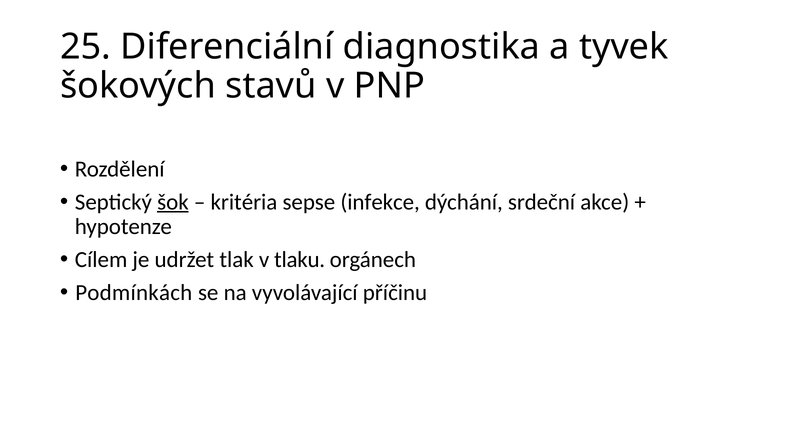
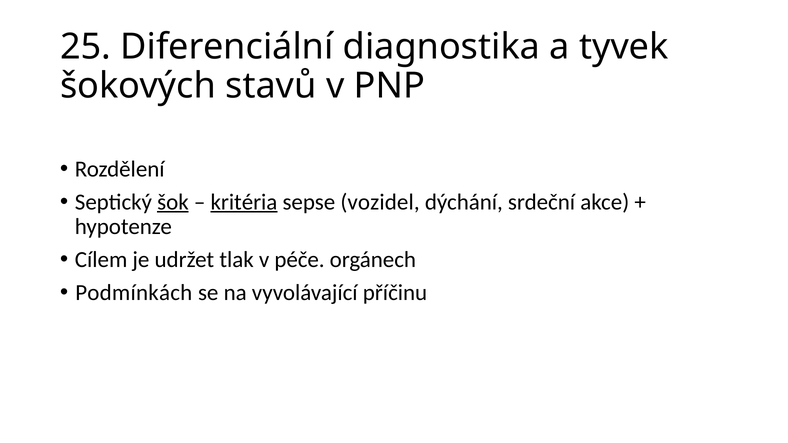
kritéria underline: none -> present
infekce: infekce -> vozidel
tlaku: tlaku -> péče
